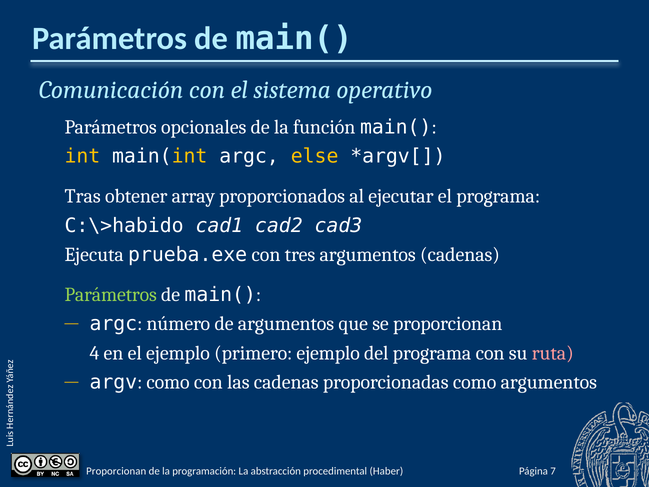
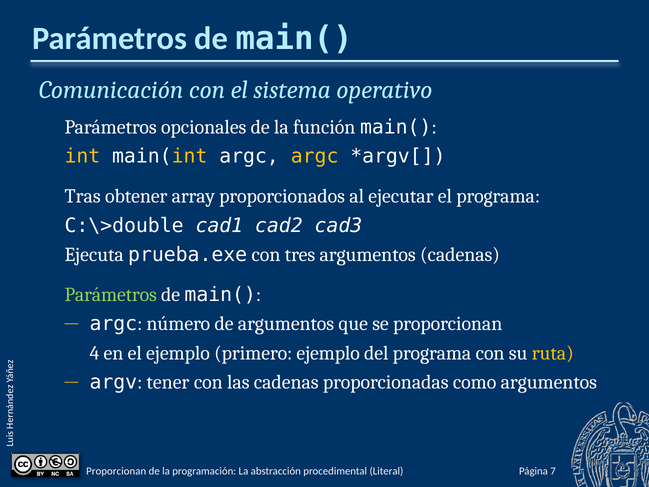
argc else: else -> argc
C:\>habido: C:\>habido -> C:\>double
ruta colour: pink -> yellow
argv como: como -> tener
Haber: Haber -> Literal
